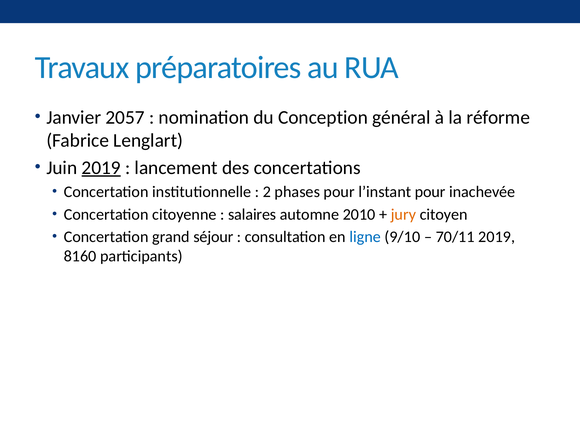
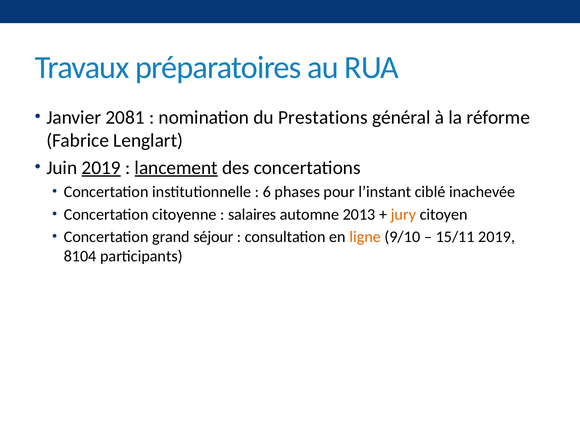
2057: 2057 -> 2081
Conception: Conception -> Prestations
lancement underline: none -> present
2: 2 -> 6
l’instant pour: pour -> ciblé
2010: 2010 -> 2013
ligne colour: blue -> orange
70/11: 70/11 -> 15/11
8160: 8160 -> 8104
